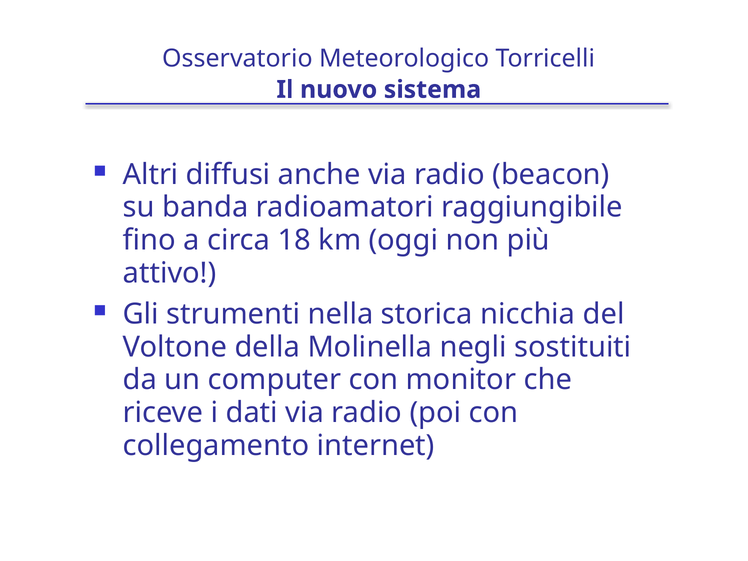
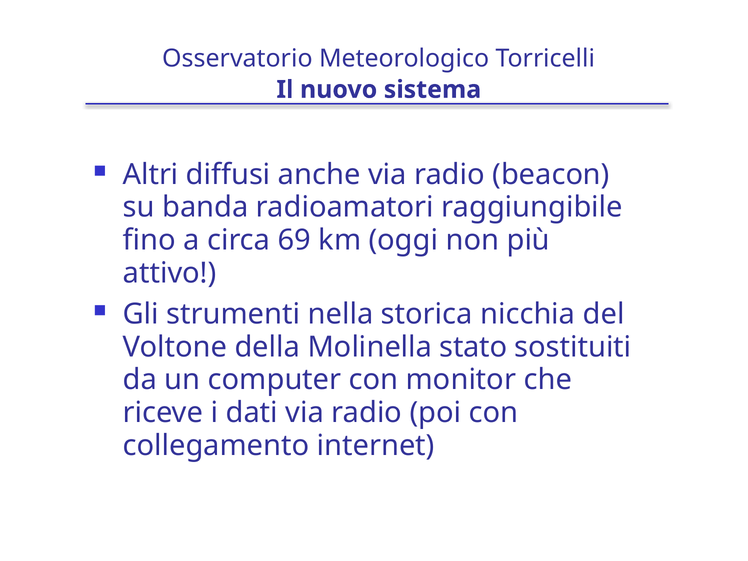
18: 18 -> 69
negli: negli -> stato
